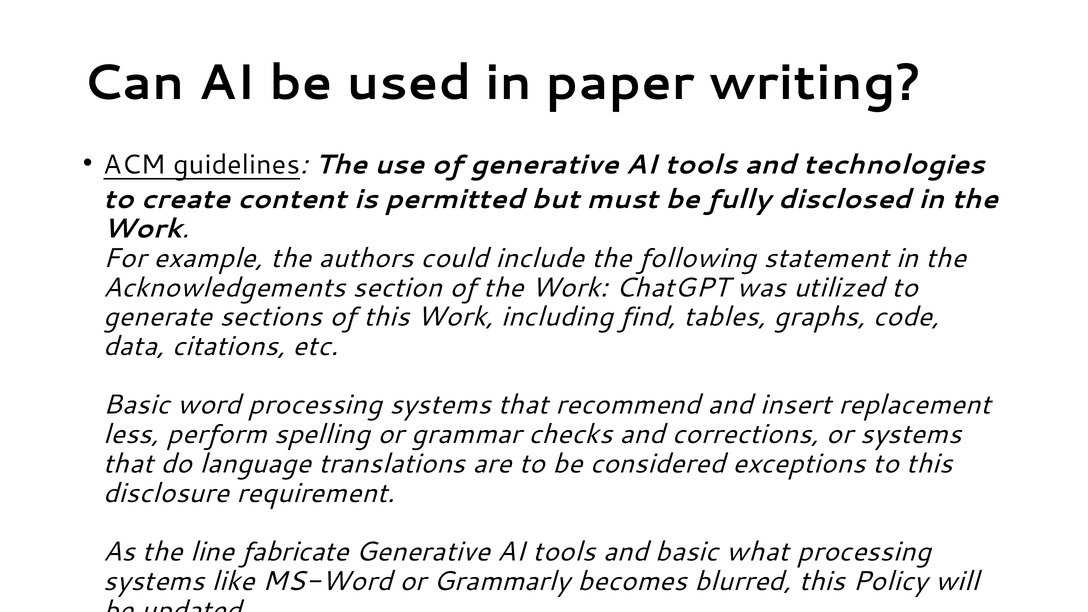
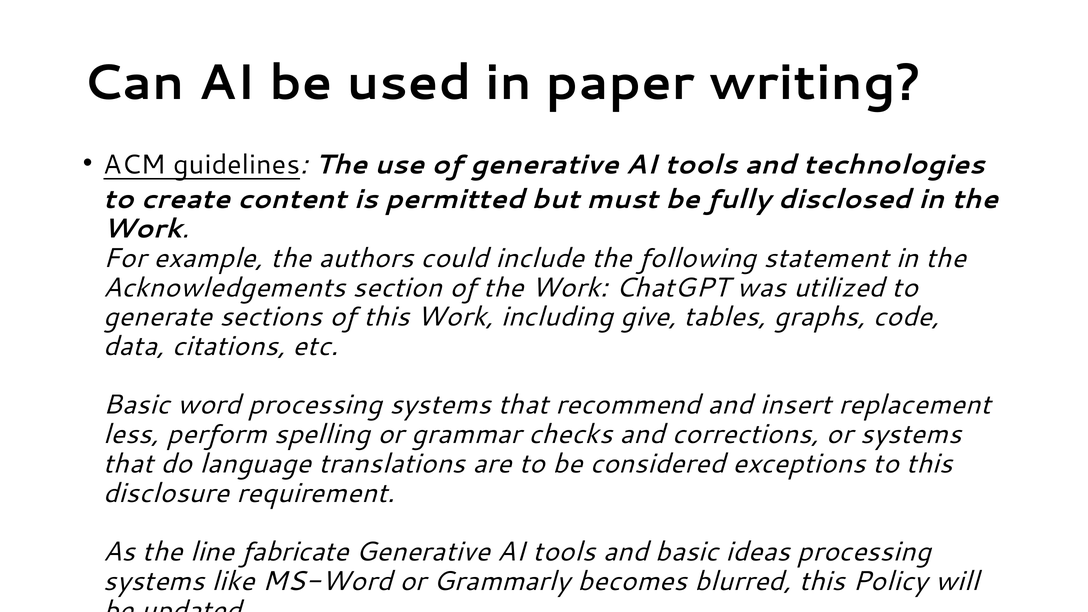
find: find -> give
what: what -> ideas
